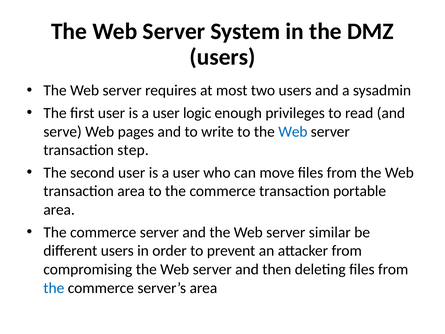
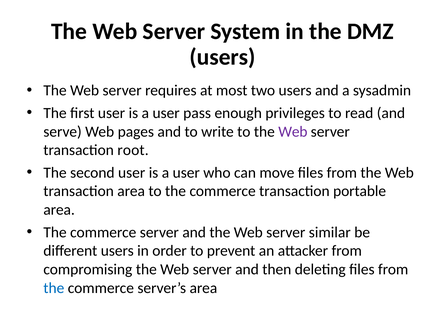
logic: logic -> pass
Web at (293, 131) colour: blue -> purple
step: step -> root
